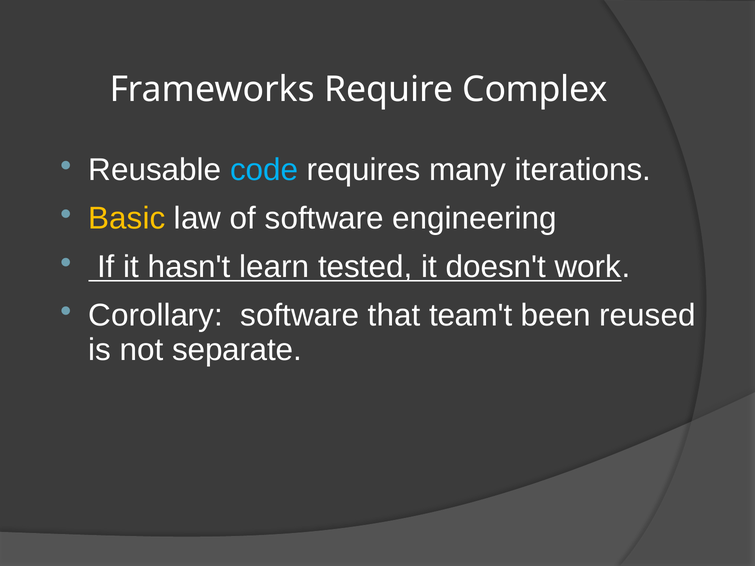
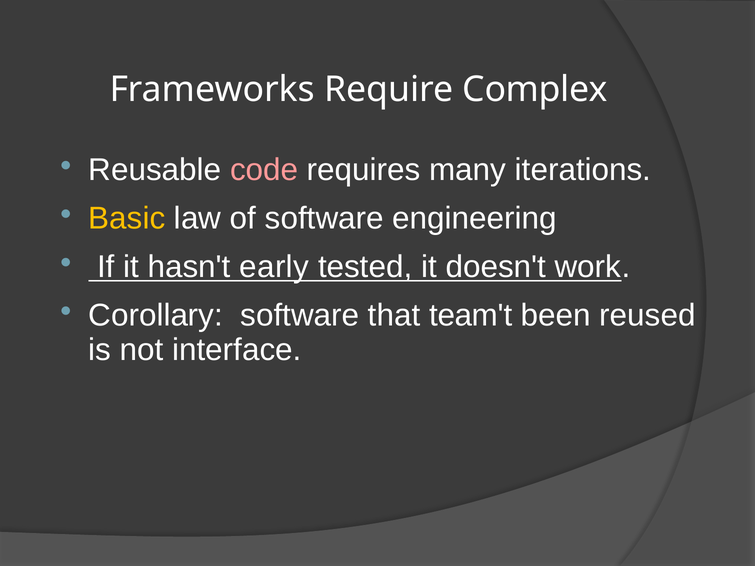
code colour: light blue -> pink
learn: learn -> early
separate: separate -> interface
